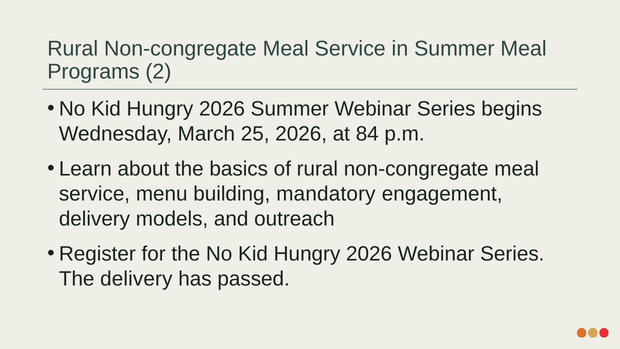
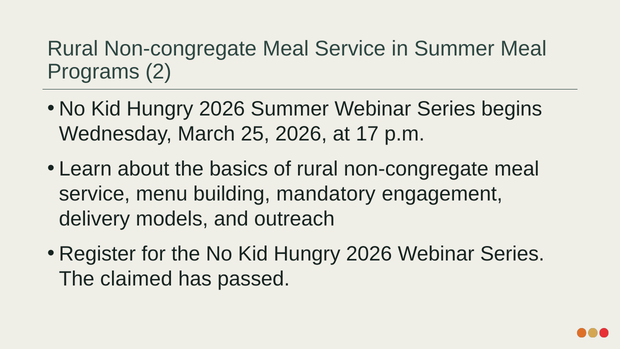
84: 84 -> 17
The delivery: delivery -> claimed
